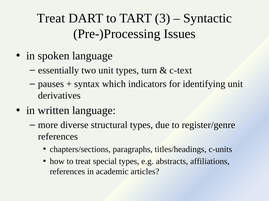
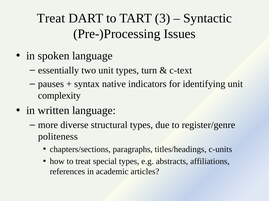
which: which -> native
derivatives: derivatives -> complexity
references at (58, 137): references -> politeness
